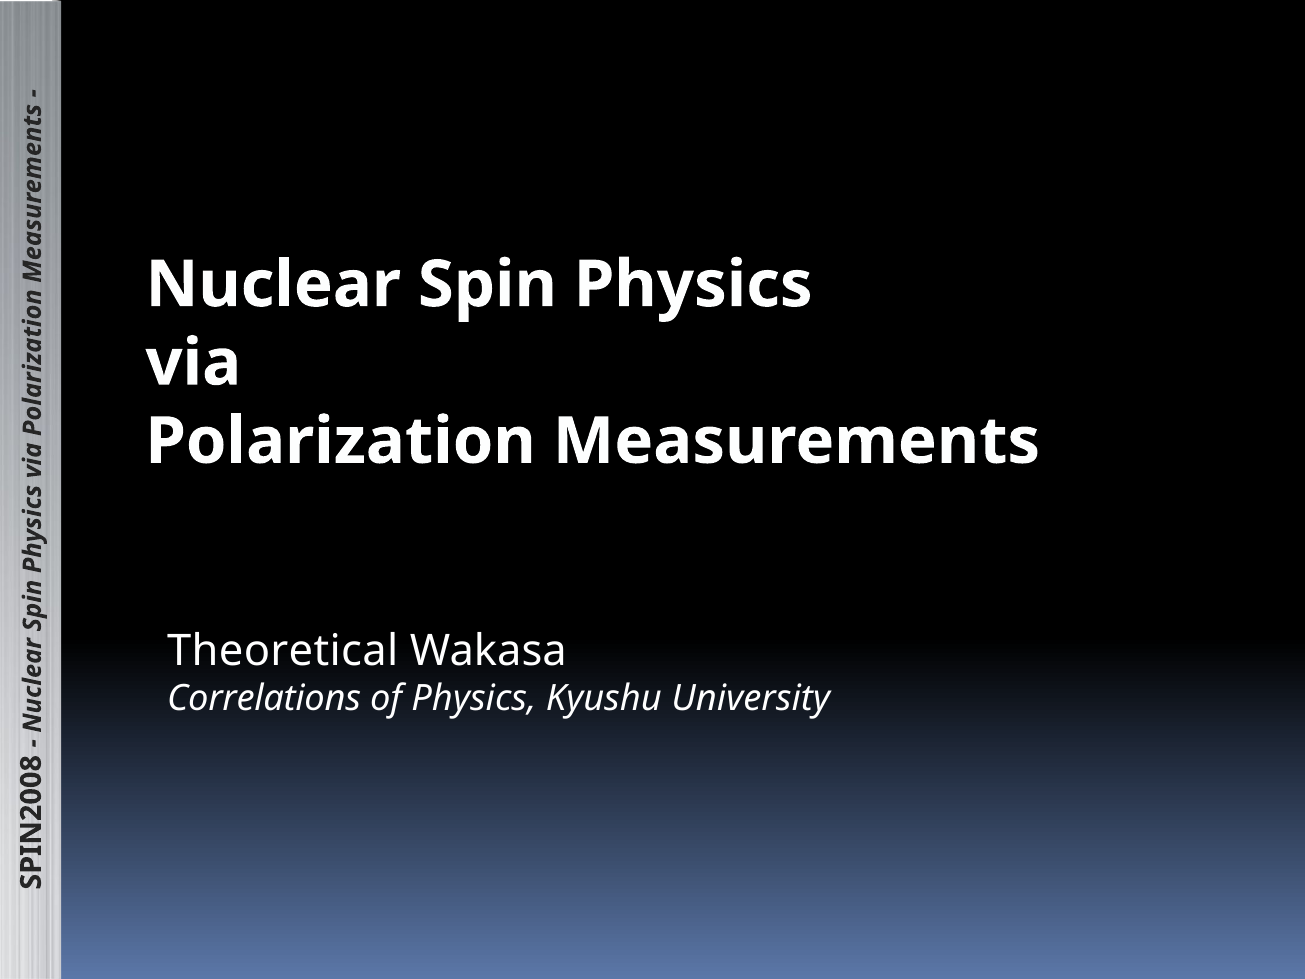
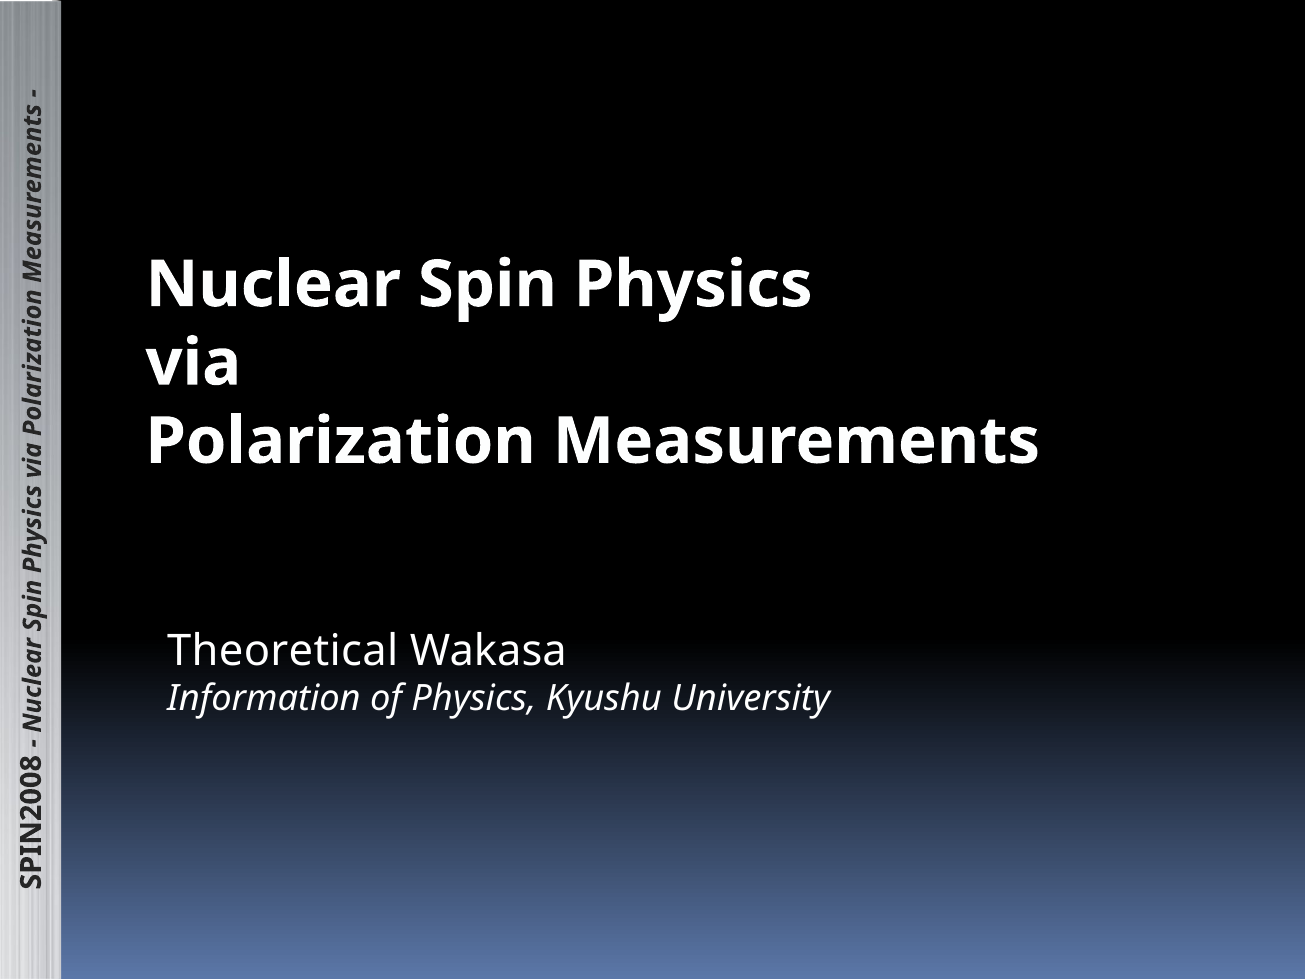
Correlations: Correlations -> Information
